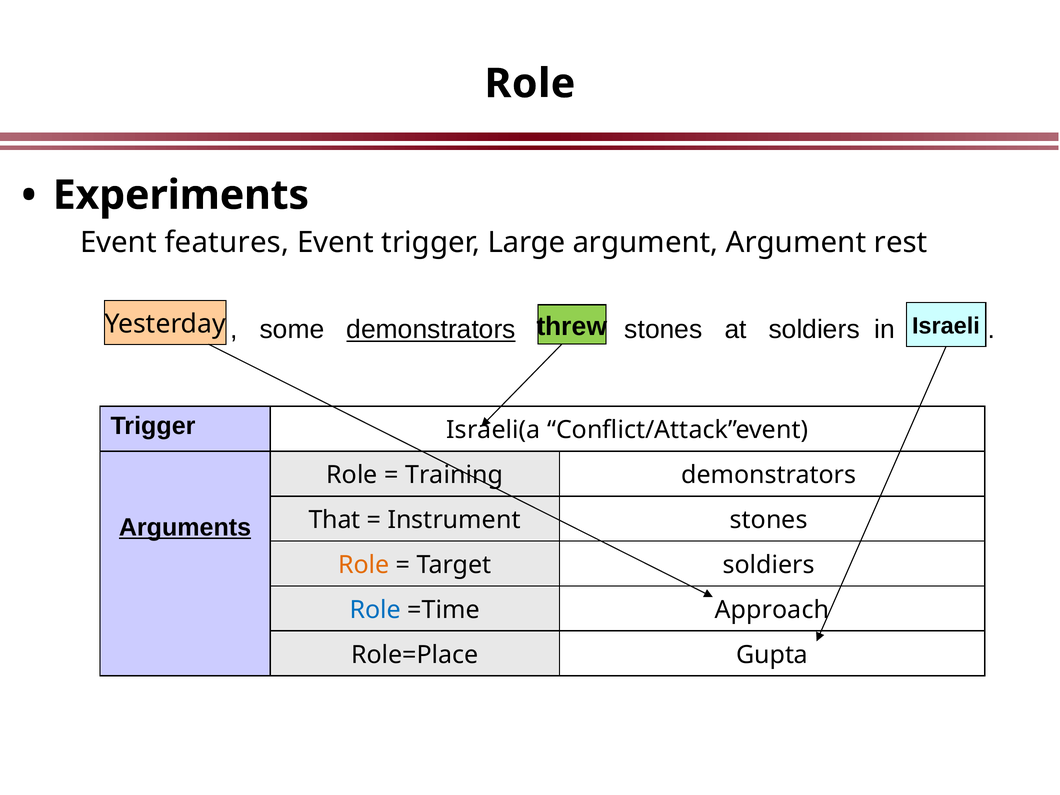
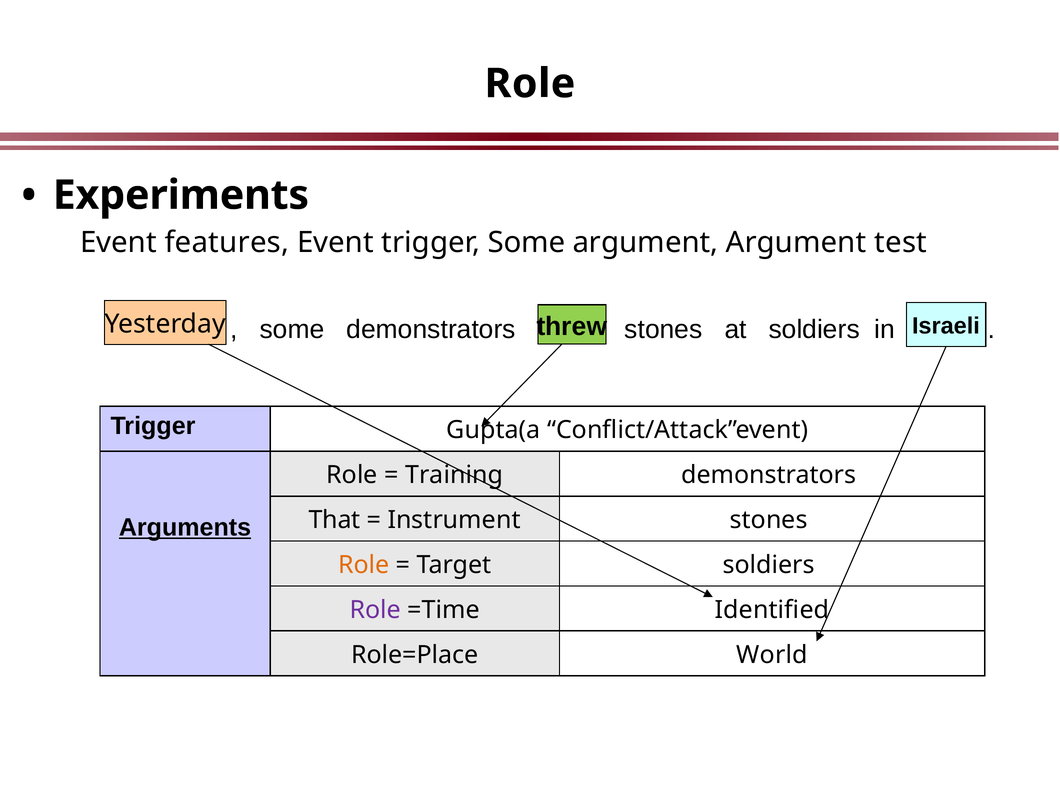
trigger Large: Large -> Some
rest: rest -> test
demonstrators at (431, 330) underline: present -> none
Israeli(a: Israeli(a -> Gupta(a
Role at (375, 610) colour: blue -> purple
Approach: Approach -> Identified
Gupta: Gupta -> World
